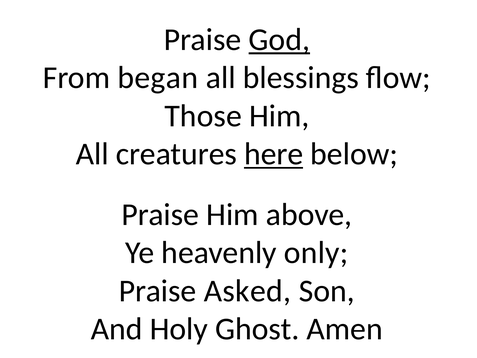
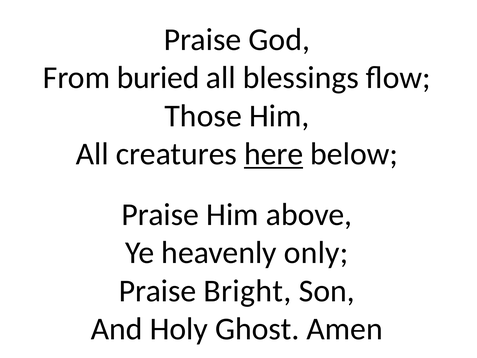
God underline: present -> none
began: began -> buried
Asked: Asked -> Bright
